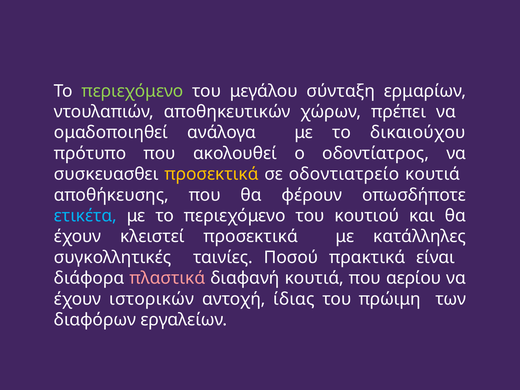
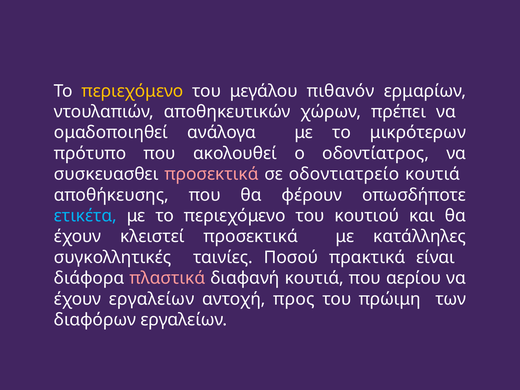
περιεχόμενο at (132, 91) colour: light green -> yellow
σύνταξη: σύνταξη -> πιθανόν
δικαιούχου: δικαιούχου -> μικρότερων
προσεκτικά at (211, 174) colour: yellow -> pink
έχουν ιστορικών: ιστορικών -> εργαλείων
ίδιας: ίδιας -> προς
